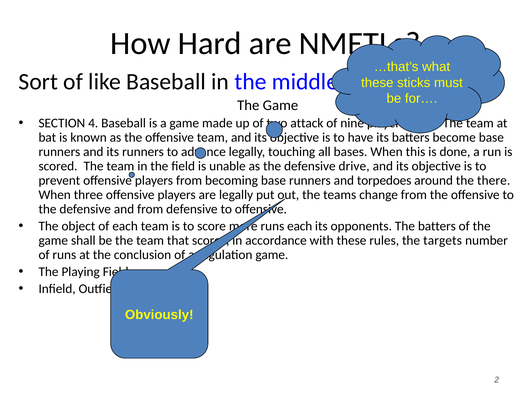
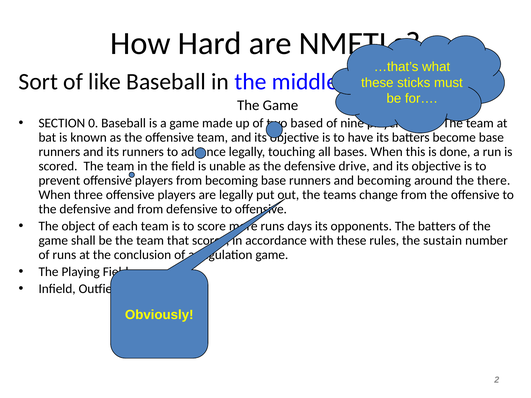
4: 4 -> 0
attack: attack -> based
and torpedoes: torpedoes -> becoming
each at (300, 226): each -> days
targets: targets -> sustain
